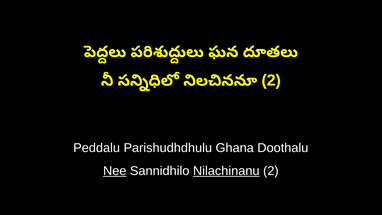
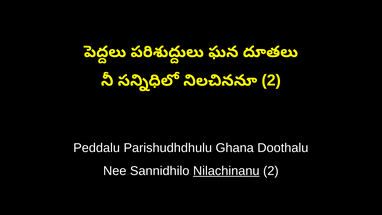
Nee underline: present -> none
